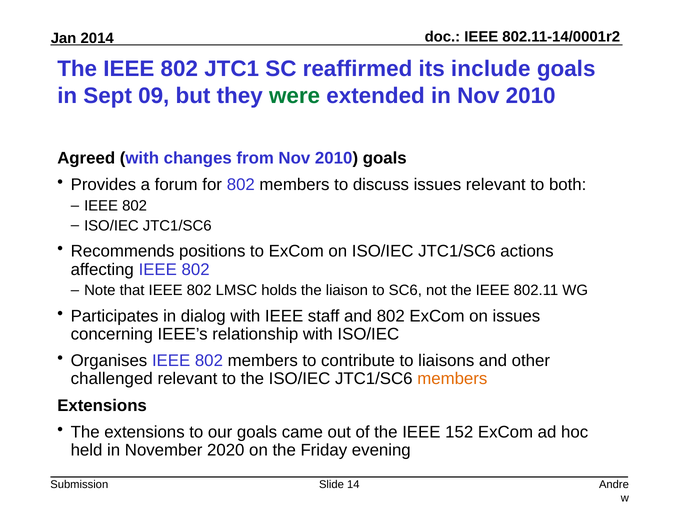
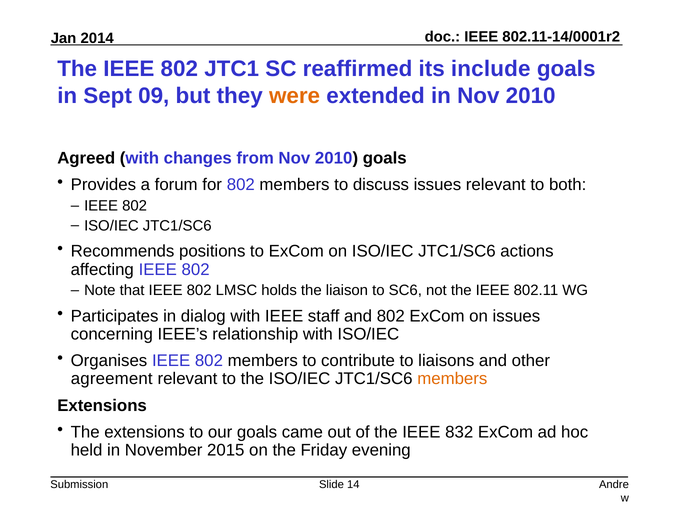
were colour: green -> orange
challenged: challenged -> agreement
152: 152 -> 832
2020: 2020 -> 2015
